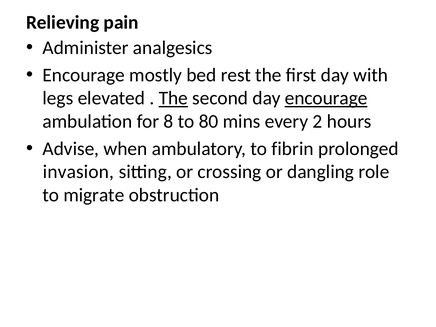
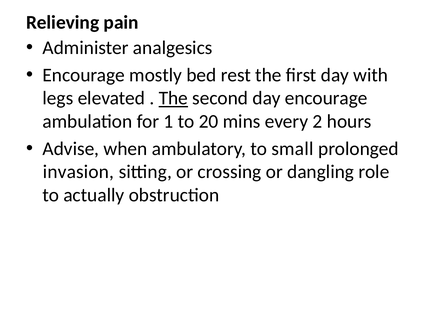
encourage at (326, 98) underline: present -> none
8: 8 -> 1
80: 80 -> 20
fibrin: fibrin -> small
migrate: migrate -> actually
